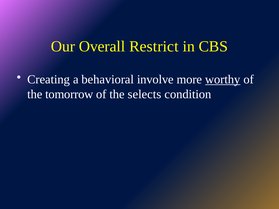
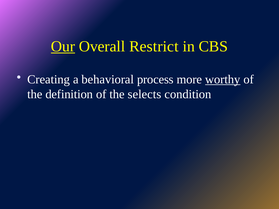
Our underline: none -> present
involve: involve -> process
tomorrow: tomorrow -> definition
